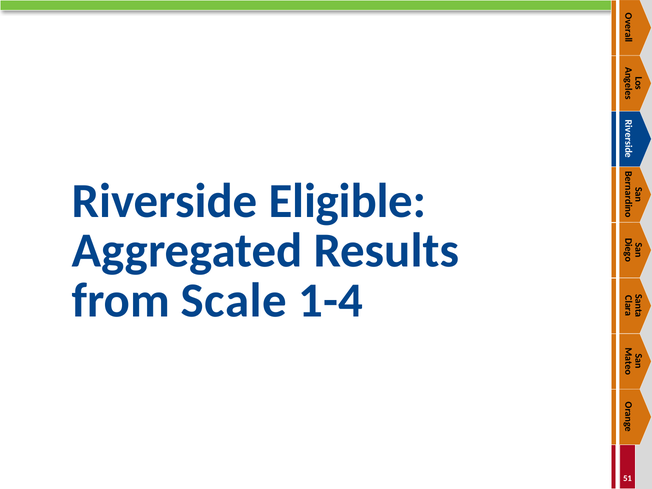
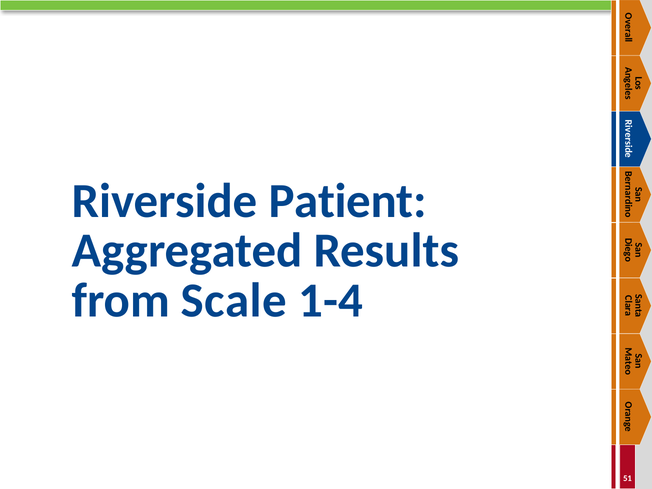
Eligible: Eligible -> Patient
